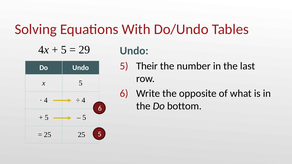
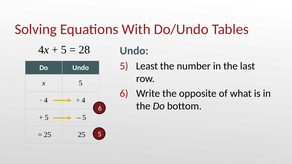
29: 29 -> 28
Their: Their -> Least
